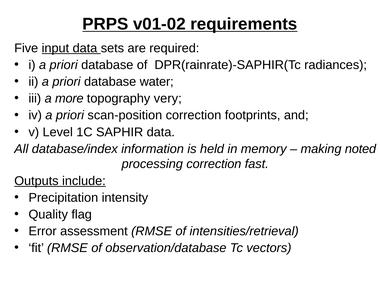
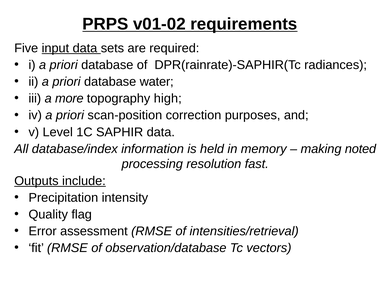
very: very -> high
footprints: footprints -> purposes
processing correction: correction -> resolution
